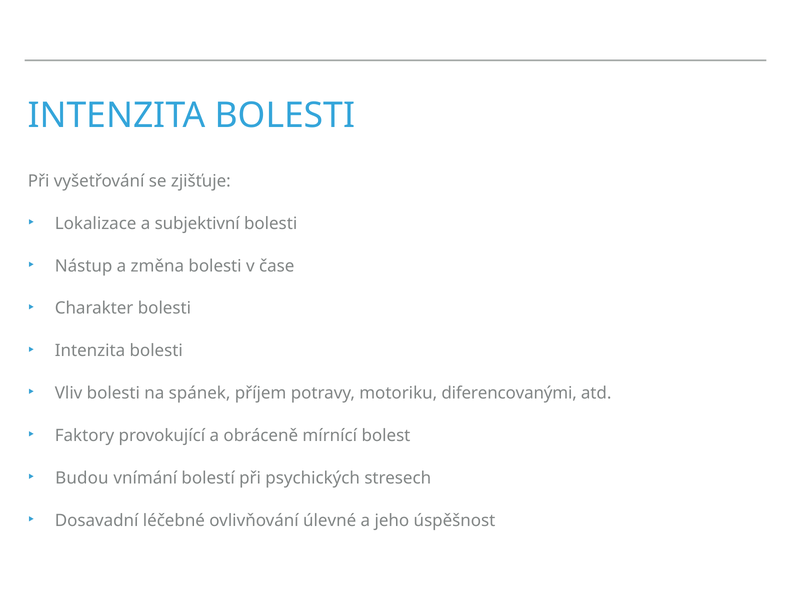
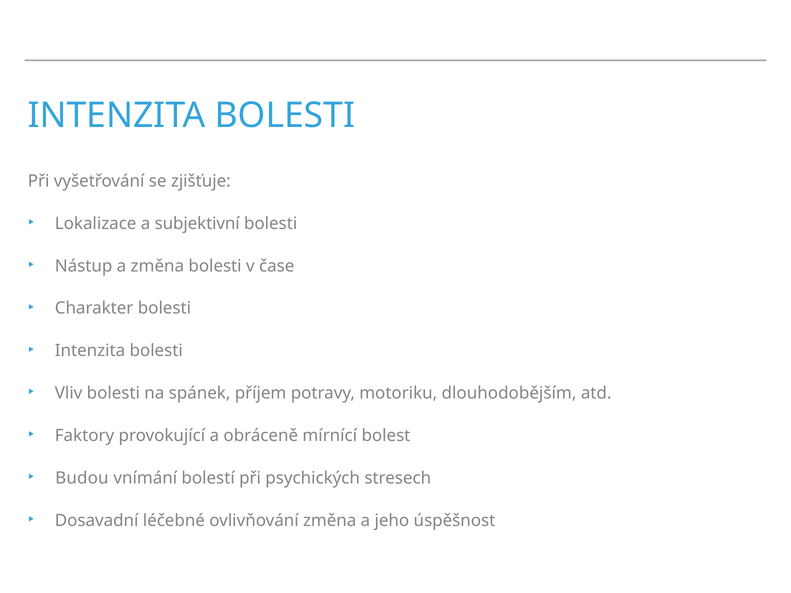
diferencovanými: diferencovanými -> dlouhodobějším
ovlivňování úlevné: úlevné -> změna
